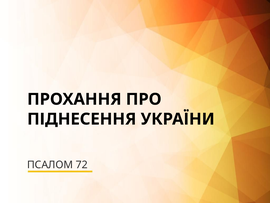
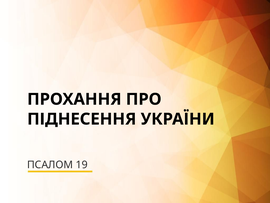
72: 72 -> 19
